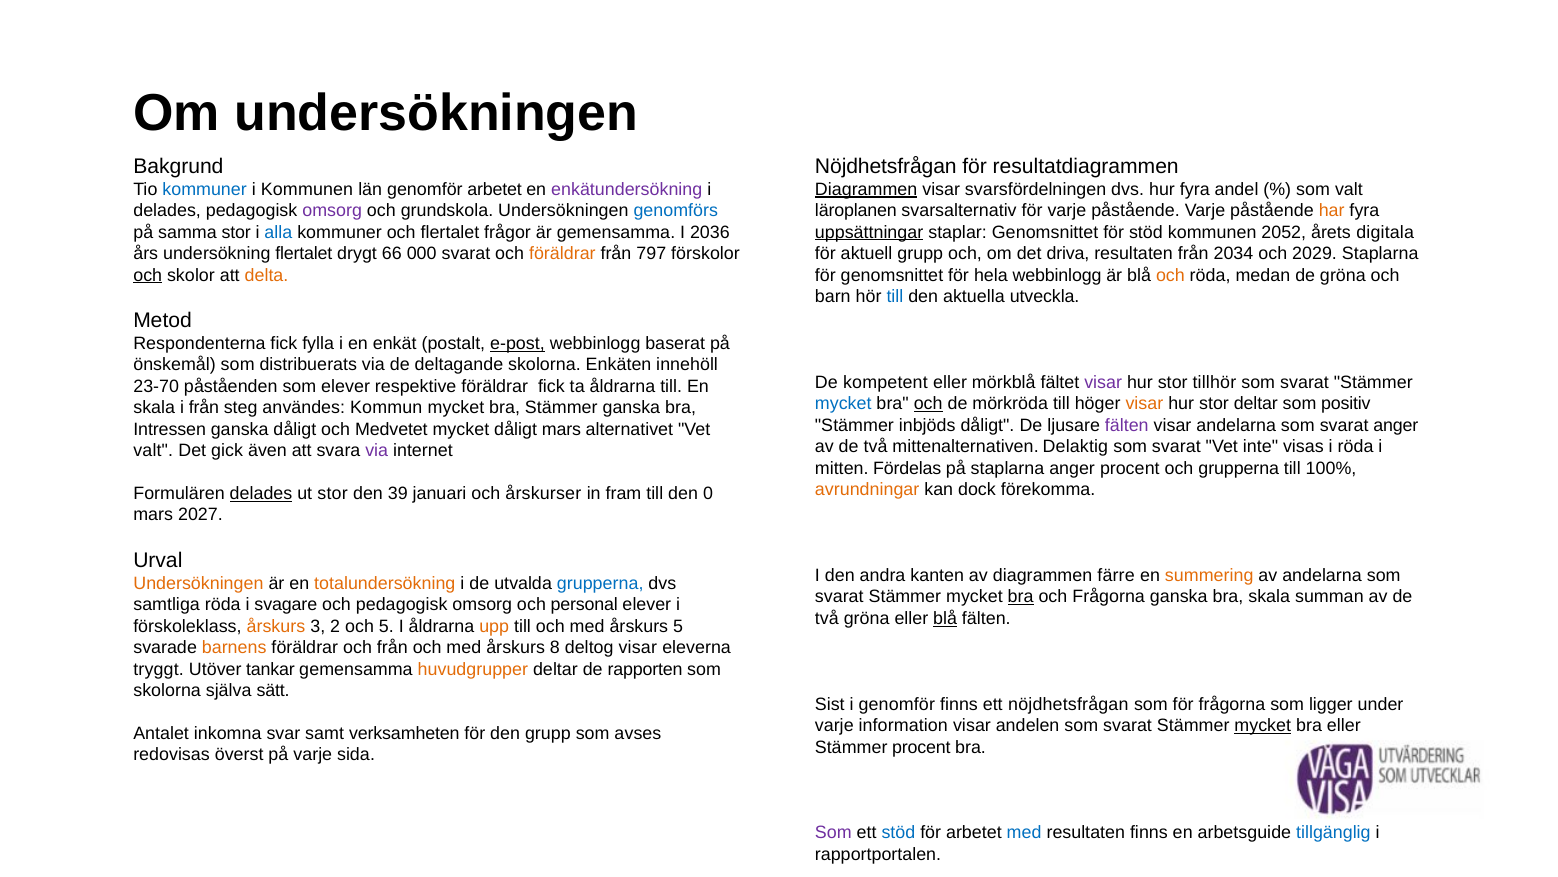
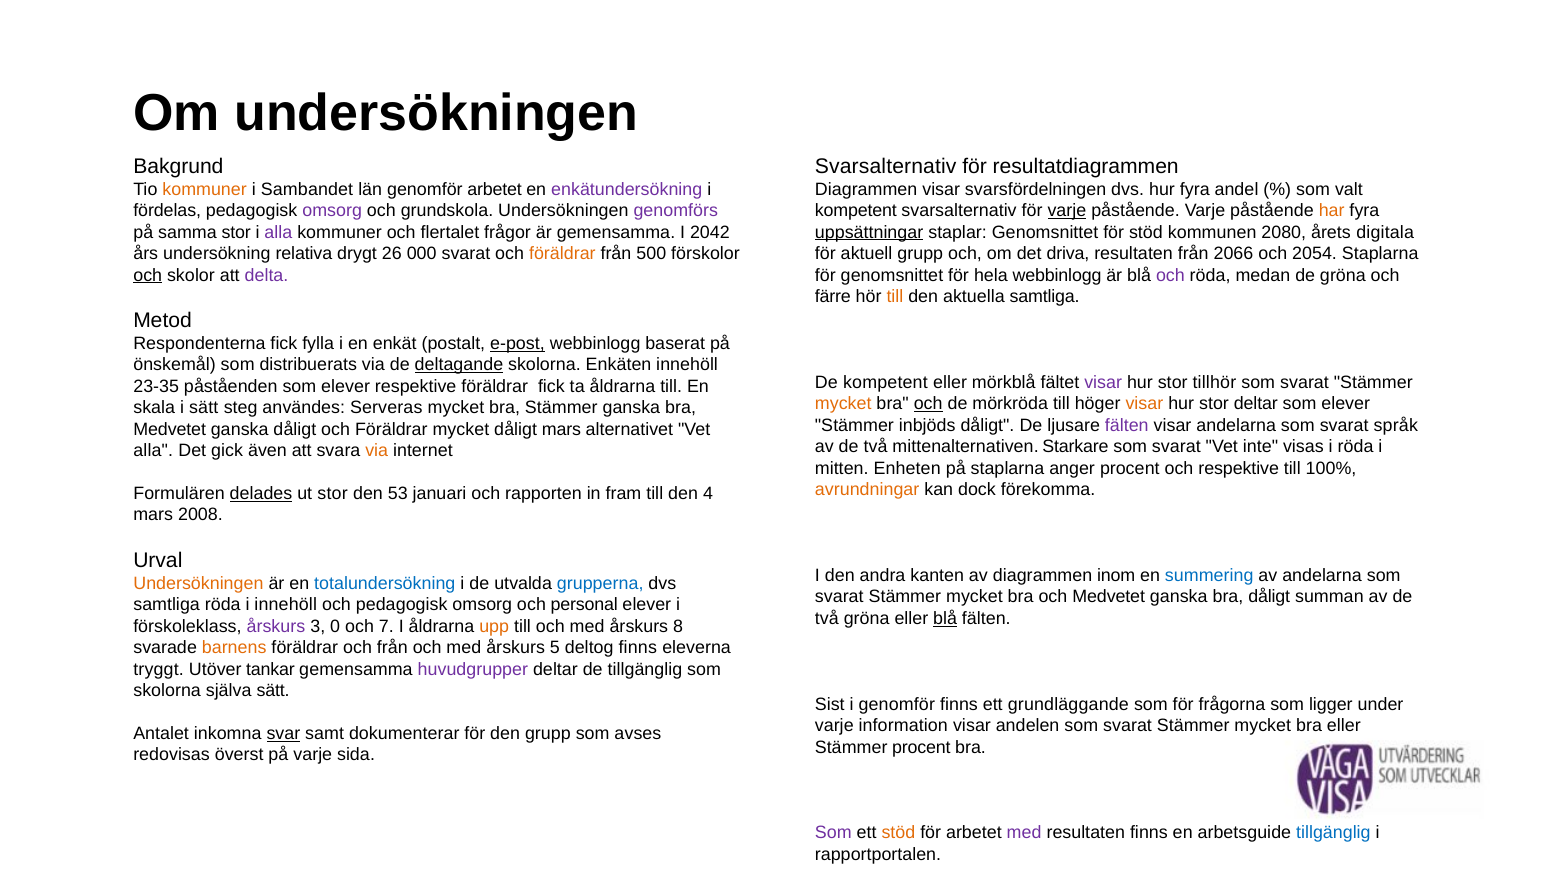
Nöjdhetsfrågan at (886, 166): Nöjdhetsfrågan -> Svarsalternativ
kommuner at (205, 189) colour: blue -> orange
i Kommunen: Kommunen -> Sambandet
Diagrammen at (866, 189) underline: present -> none
delades at (167, 211): delades -> fördelas
genomförs colour: blue -> purple
läroplanen at (856, 211): läroplanen -> kompetent
varje at (1067, 211) underline: none -> present
alla at (278, 232) colour: blue -> purple
2036: 2036 -> 2042
2052: 2052 -> 2080
undersökning flertalet: flertalet -> relativa
66: 66 -> 26
797: 797 -> 500
2034: 2034 -> 2066
2029: 2029 -> 2054
delta colour: orange -> purple
och at (1170, 275) colour: orange -> purple
barn: barn -> färre
till at (895, 296) colour: blue -> orange
aktuella utveckla: utveckla -> samtliga
deltagande underline: none -> present
23-70: 23-70 -> 23-35
mycket at (843, 404) colour: blue -> orange
positiv at (1346, 404): positiv -> elever
i från: från -> sätt
Kommun: Kommun -> Serveras
svarat anger: anger -> språk
Intressen at (170, 429): Intressen -> Medvetet
dåligt och Medvetet: Medvetet -> Föräldrar
Delaktig: Delaktig -> Starkare
valt at (153, 450): valt -> alla
via at (377, 450) colour: purple -> orange
Fördelas: Fördelas -> Enheten
och grupperna: grupperna -> respektive
39: 39 -> 53
årskurser: årskurser -> rapporten
0: 0 -> 4
2027: 2027 -> 2008
färre: färre -> inom
summering colour: orange -> blue
totalundersökning colour: orange -> blue
bra at (1021, 597) underline: present -> none
och Frågorna: Frågorna -> Medvetet
bra skala: skala -> dåligt
i svagare: svagare -> innehöll
årskurs at (276, 626) colour: orange -> purple
3 2: 2 -> 0
och 5: 5 -> 7
årskurs 5: 5 -> 8
8: 8 -> 5
deltog visar: visar -> finns
huvudgrupper colour: orange -> purple
de rapporten: rapporten -> tillgänglig
ett nöjdhetsfrågan: nöjdhetsfrågan -> grundläggande
mycket at (1263, 725) underline: present -> none
svar underline: none -> present
verksamheten: verksamheten -> dokumenterar
stöd at (898, 832) colour: blue -> orange
med at (1024, 832) colour: blue -> purple
